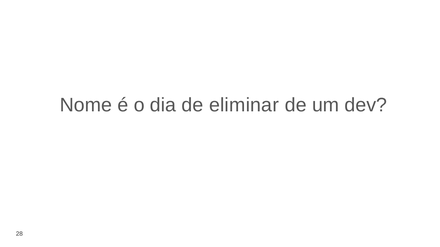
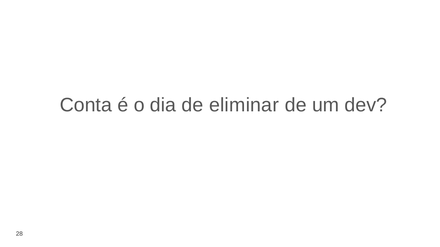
Nome: Nome -> Conta
